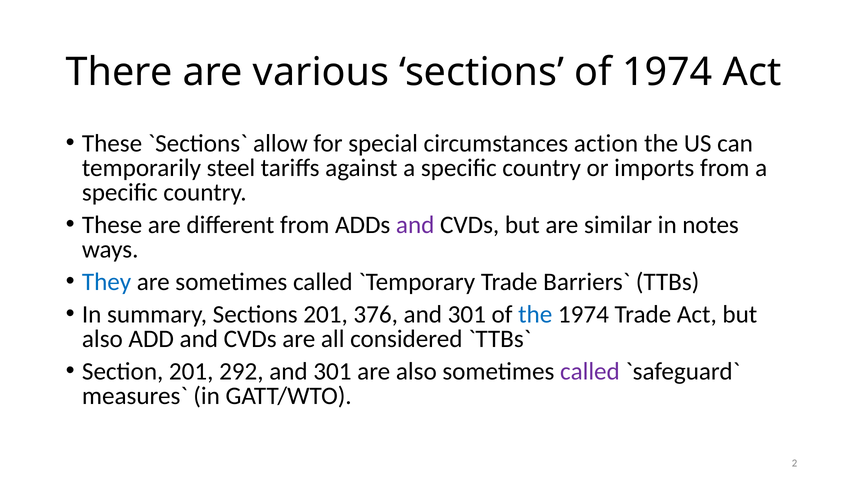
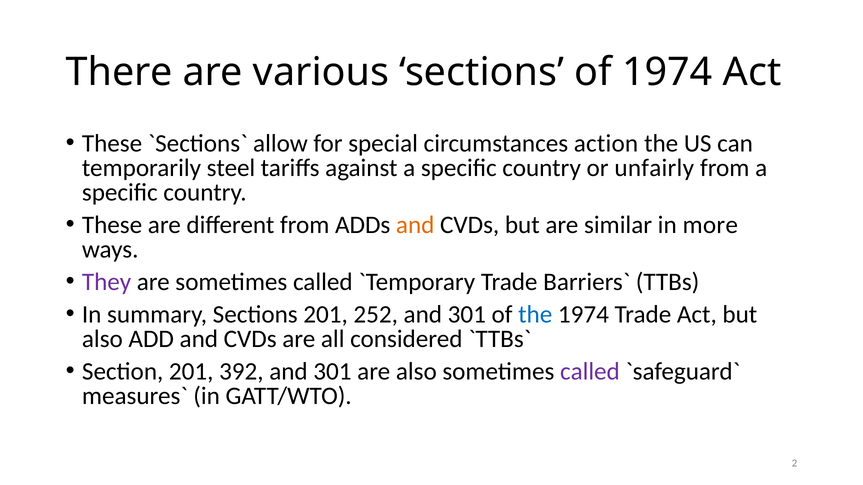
imports: imports -> unfairly
and at (415, 225) colour: purple -> orange
notes: notes -> more
They colour: blue -> purple
376: 376 -> 252
292: 292 -> 392
